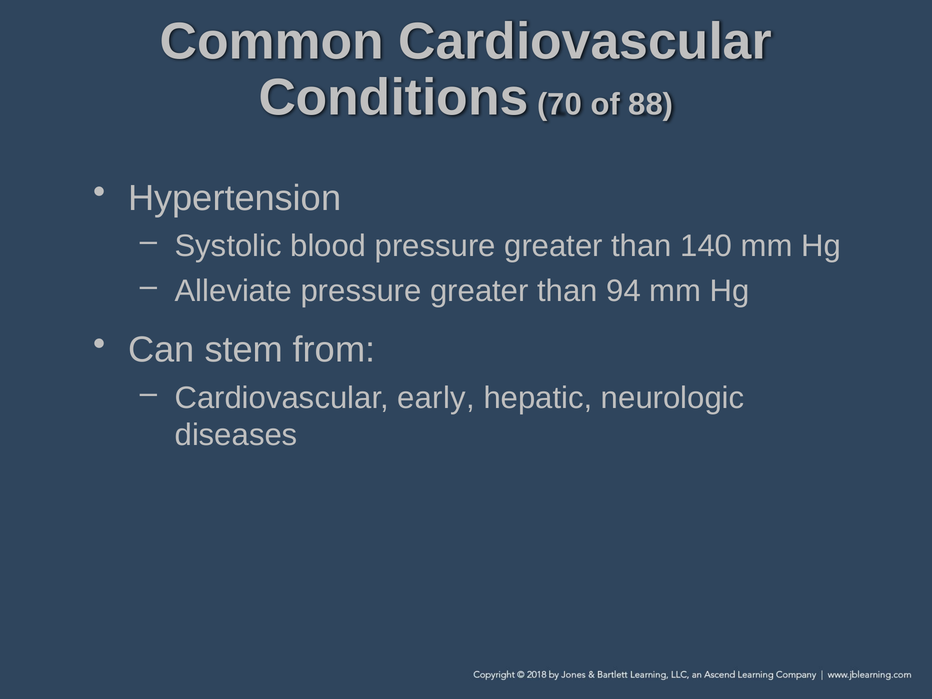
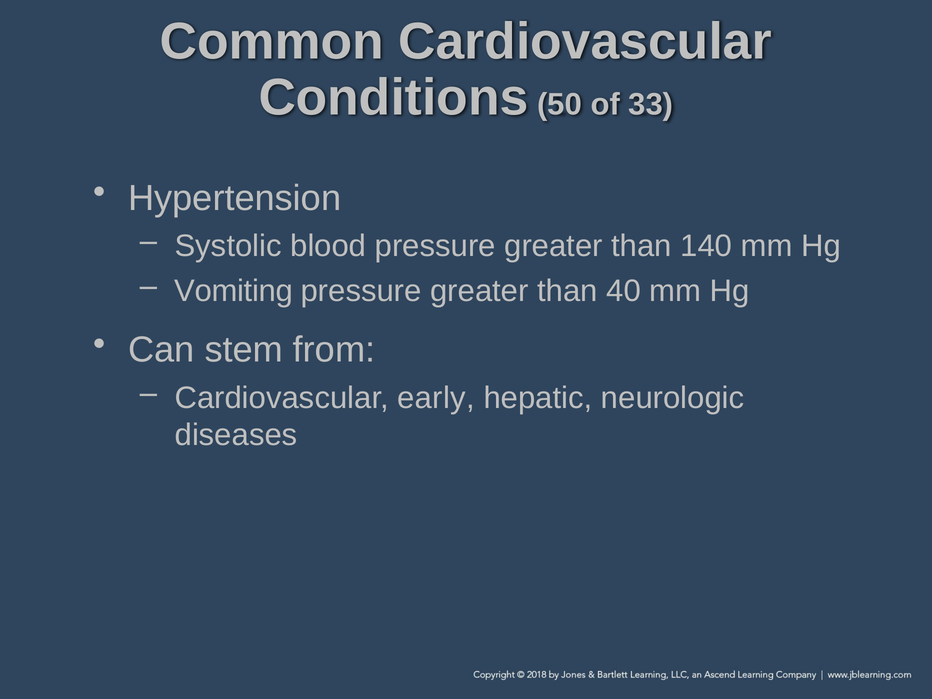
70: 70 -> 50
88: 88 -> 33
Alleviate: Alleviate -> Vomiting
94: 94 -> 40
